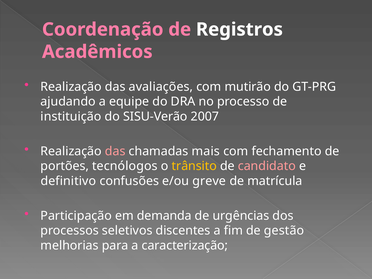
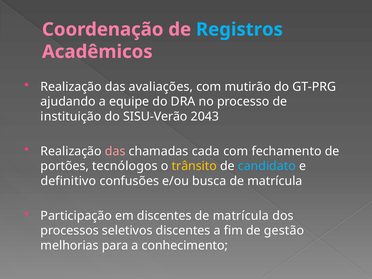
Registros colour: white -> light blue
2007: 2007 -> 2043
mais: mais -> cada
candidato colour: pink -> light blue
greve: greve -> busca
em demanda: demanda -> discentes
urgências at (241, 216): urgências -> matrícula
caracterização: caracterização -> conhecimento
